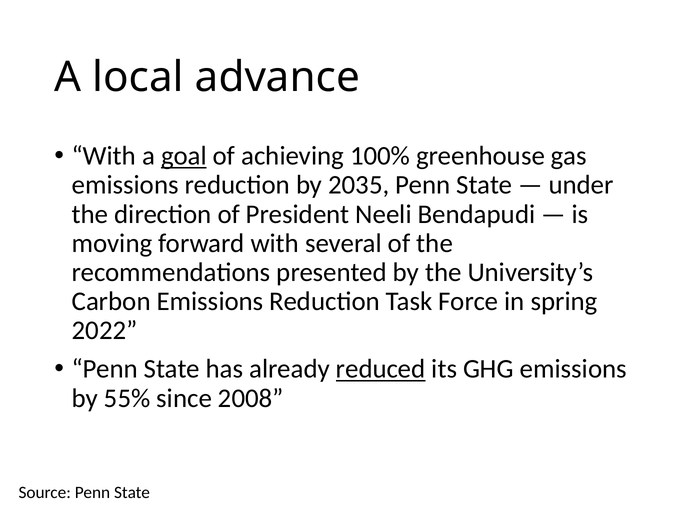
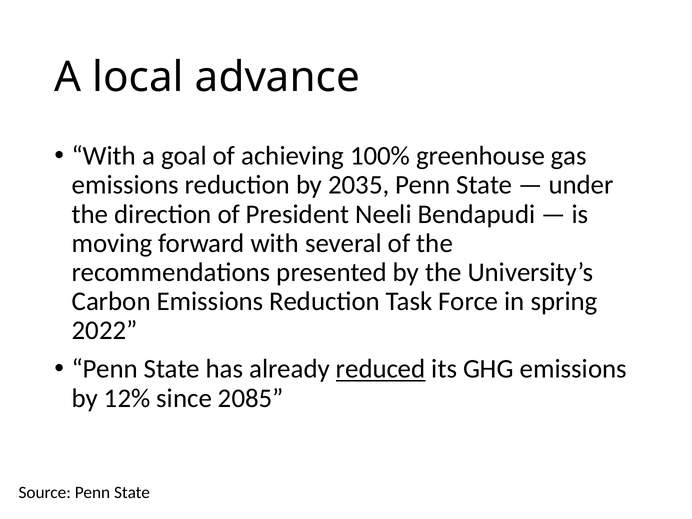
goal underline: present -> none
55%: 55% -> 12%
2008: 2008 -> 2085
